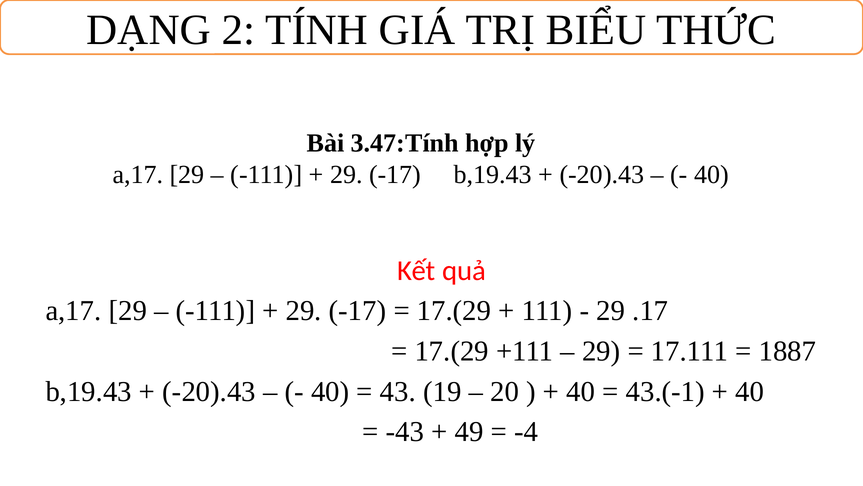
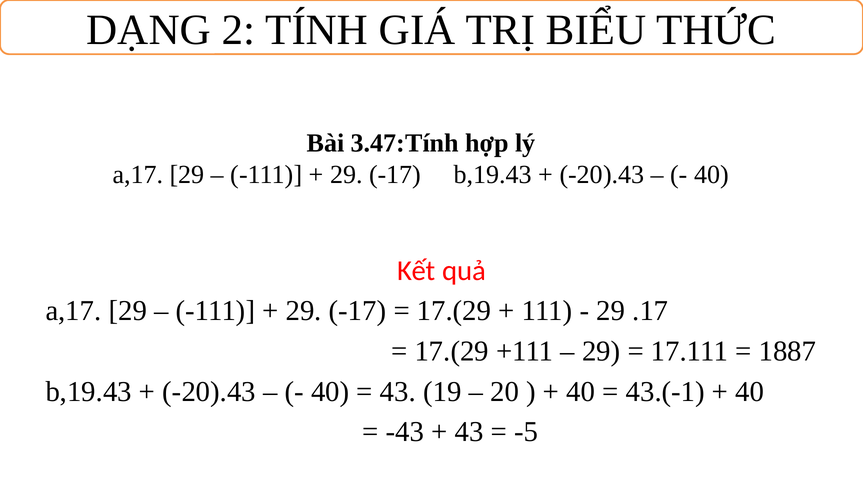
49 at (469, 431): 49 -> 43
-4: -4 -> -5
